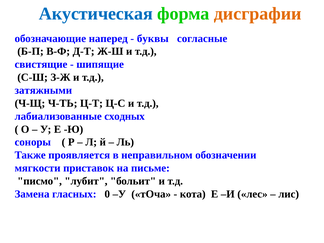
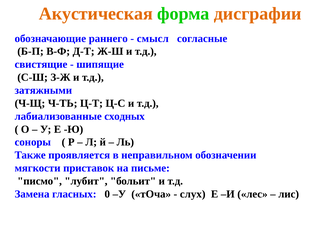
Акустическая colour: blue -> orange
наперед: наперед -> раннего
буквы: буквы -> смысл
кота: кота -> слух
